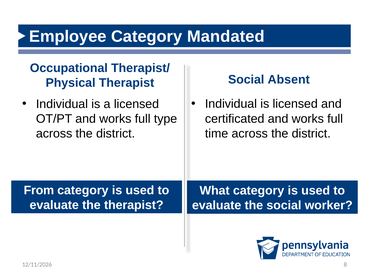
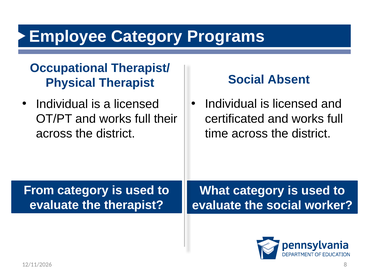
Mandated: Mandated -> Programs
type: type -> their
